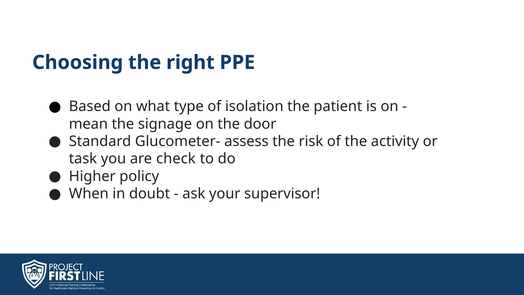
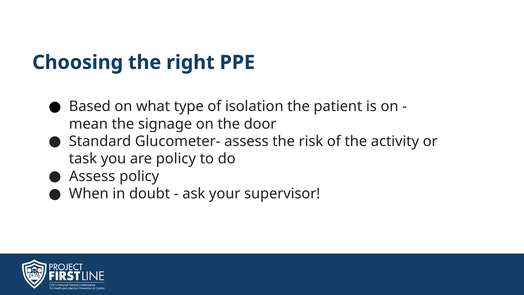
are check: check -> policy
Higher at (92, 176): Higher -> Assess
